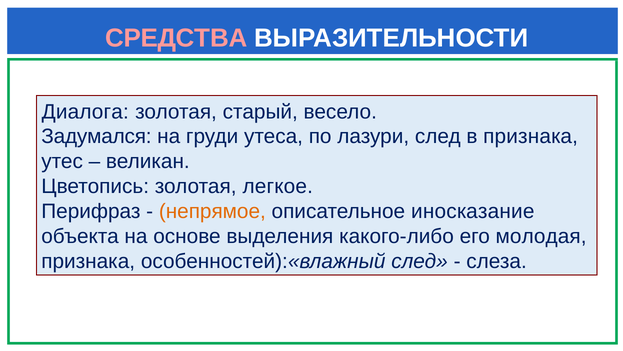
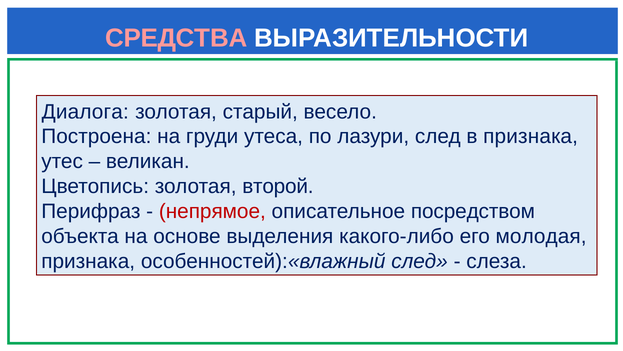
Задумался: Задумался -> Построена
легкое: легкое -> второй
непрямое colour: orange -> red
иносказание: иносказание -> посредством
